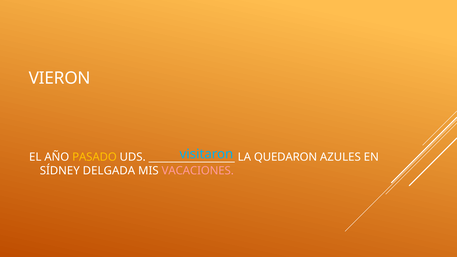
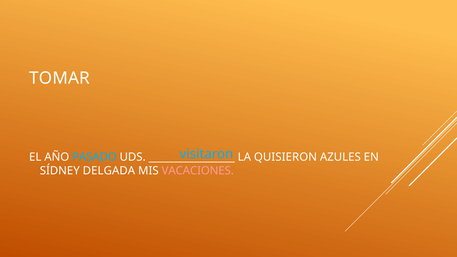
VIERON: VIERON -> TOMAR
PASADO colour: yellow -> light blue
QUEDARON: QUEDARON -> QUISIERON
